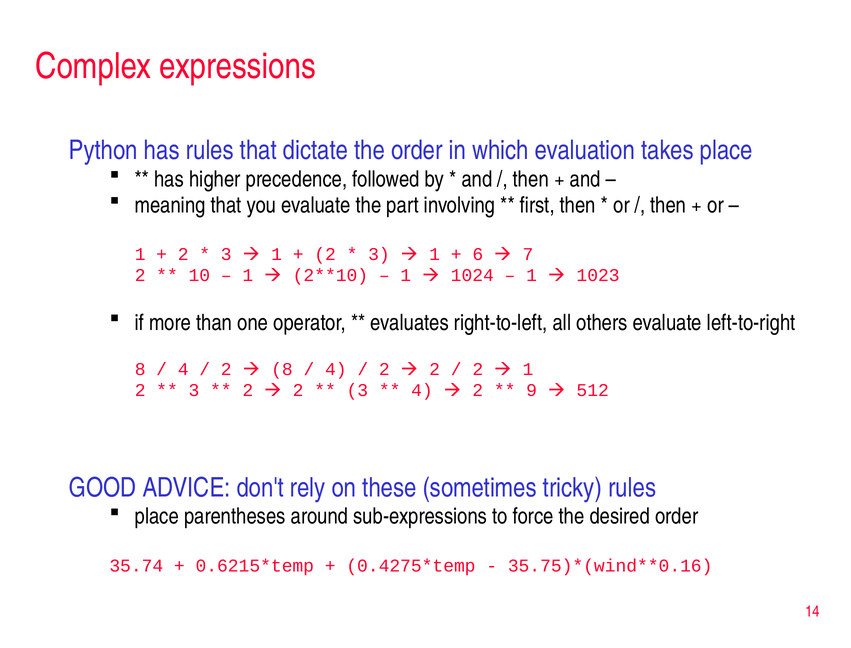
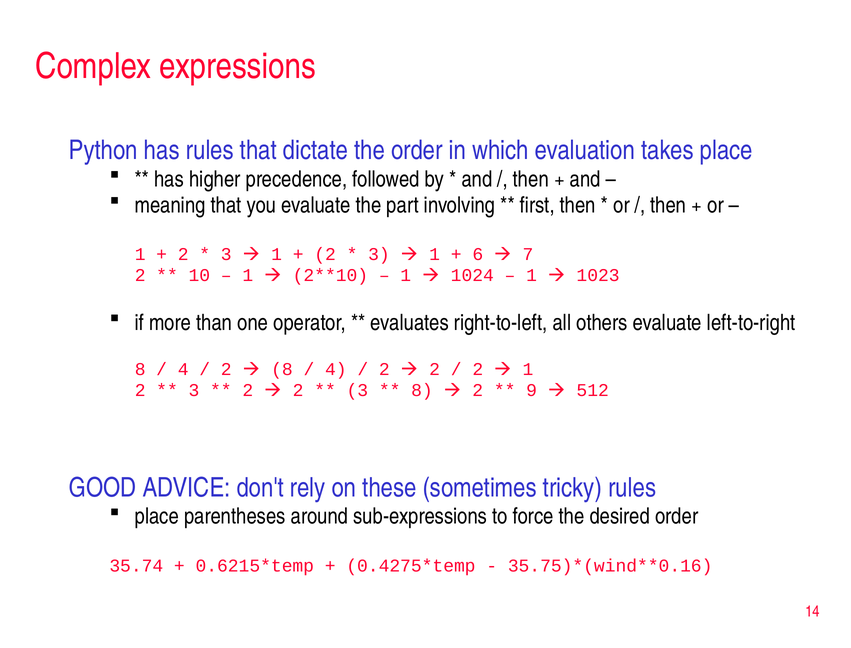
4 at (422, 390): 4 -> 8
